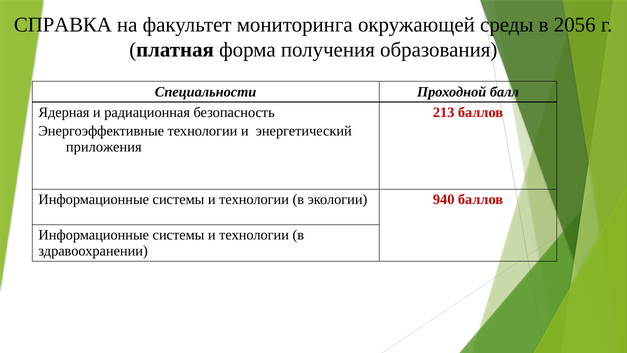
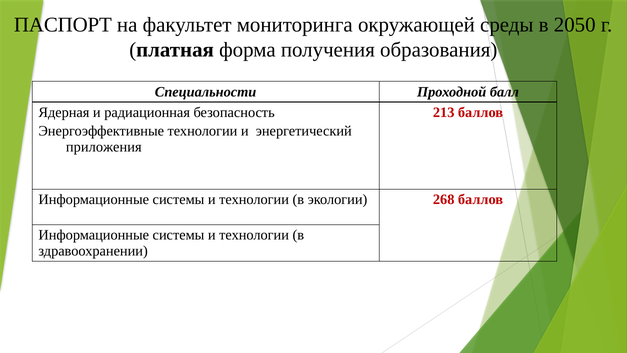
СПРАВКА: СПРАВКА -> ПАСПОРТ
2056: 2056 -> 2050
940: 940 -> 268
